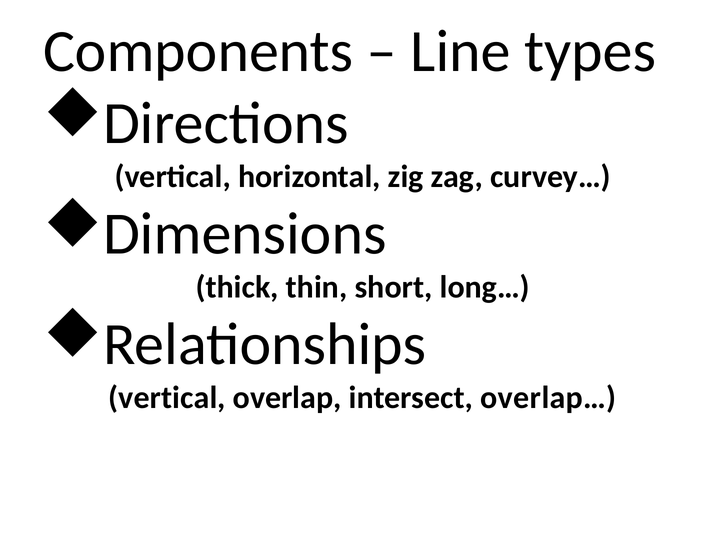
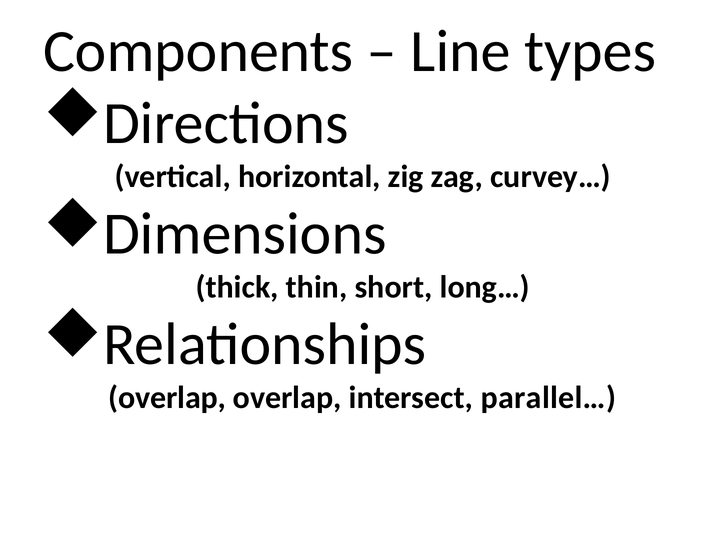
vertical at (167, 398): vertical -> overlap
overlap…: overlap… -> parallel…
